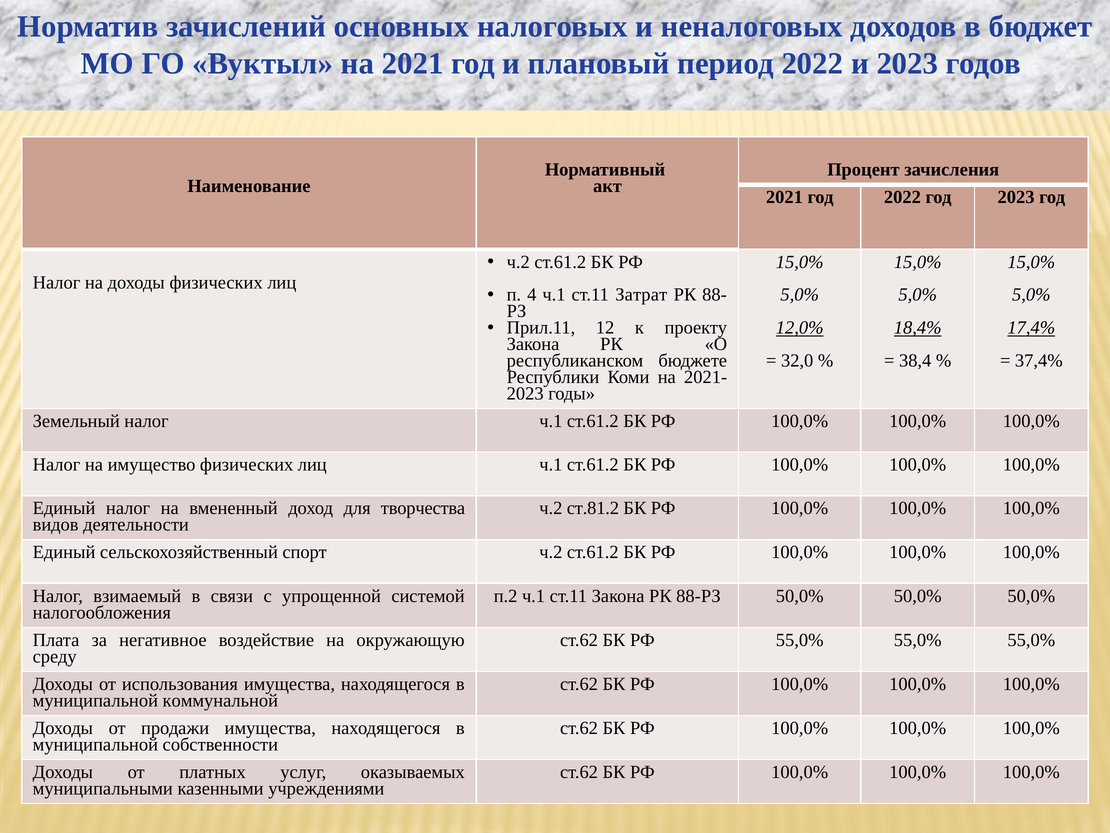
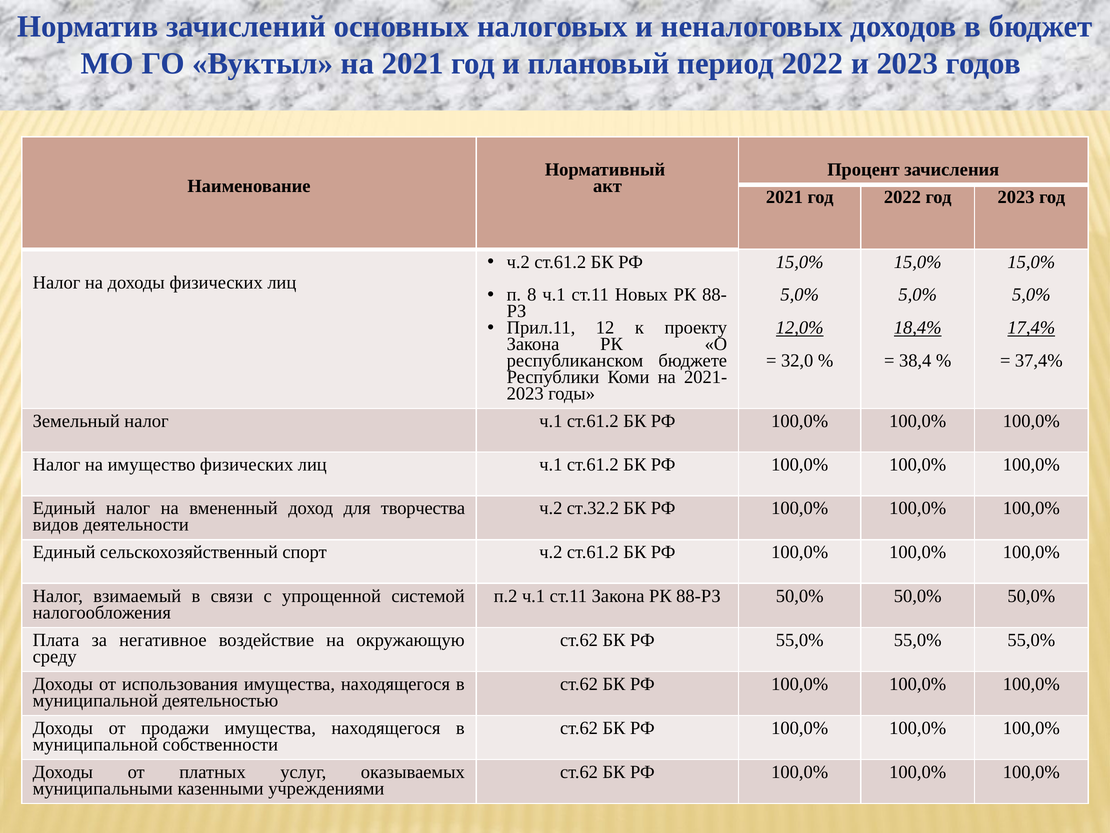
4: 4 -> 8
Затрат: Затрат -> Новых
ст.81.2: ст.81.2 -> ст.32.2
коммунальной: коммунальной -> деятельностью
